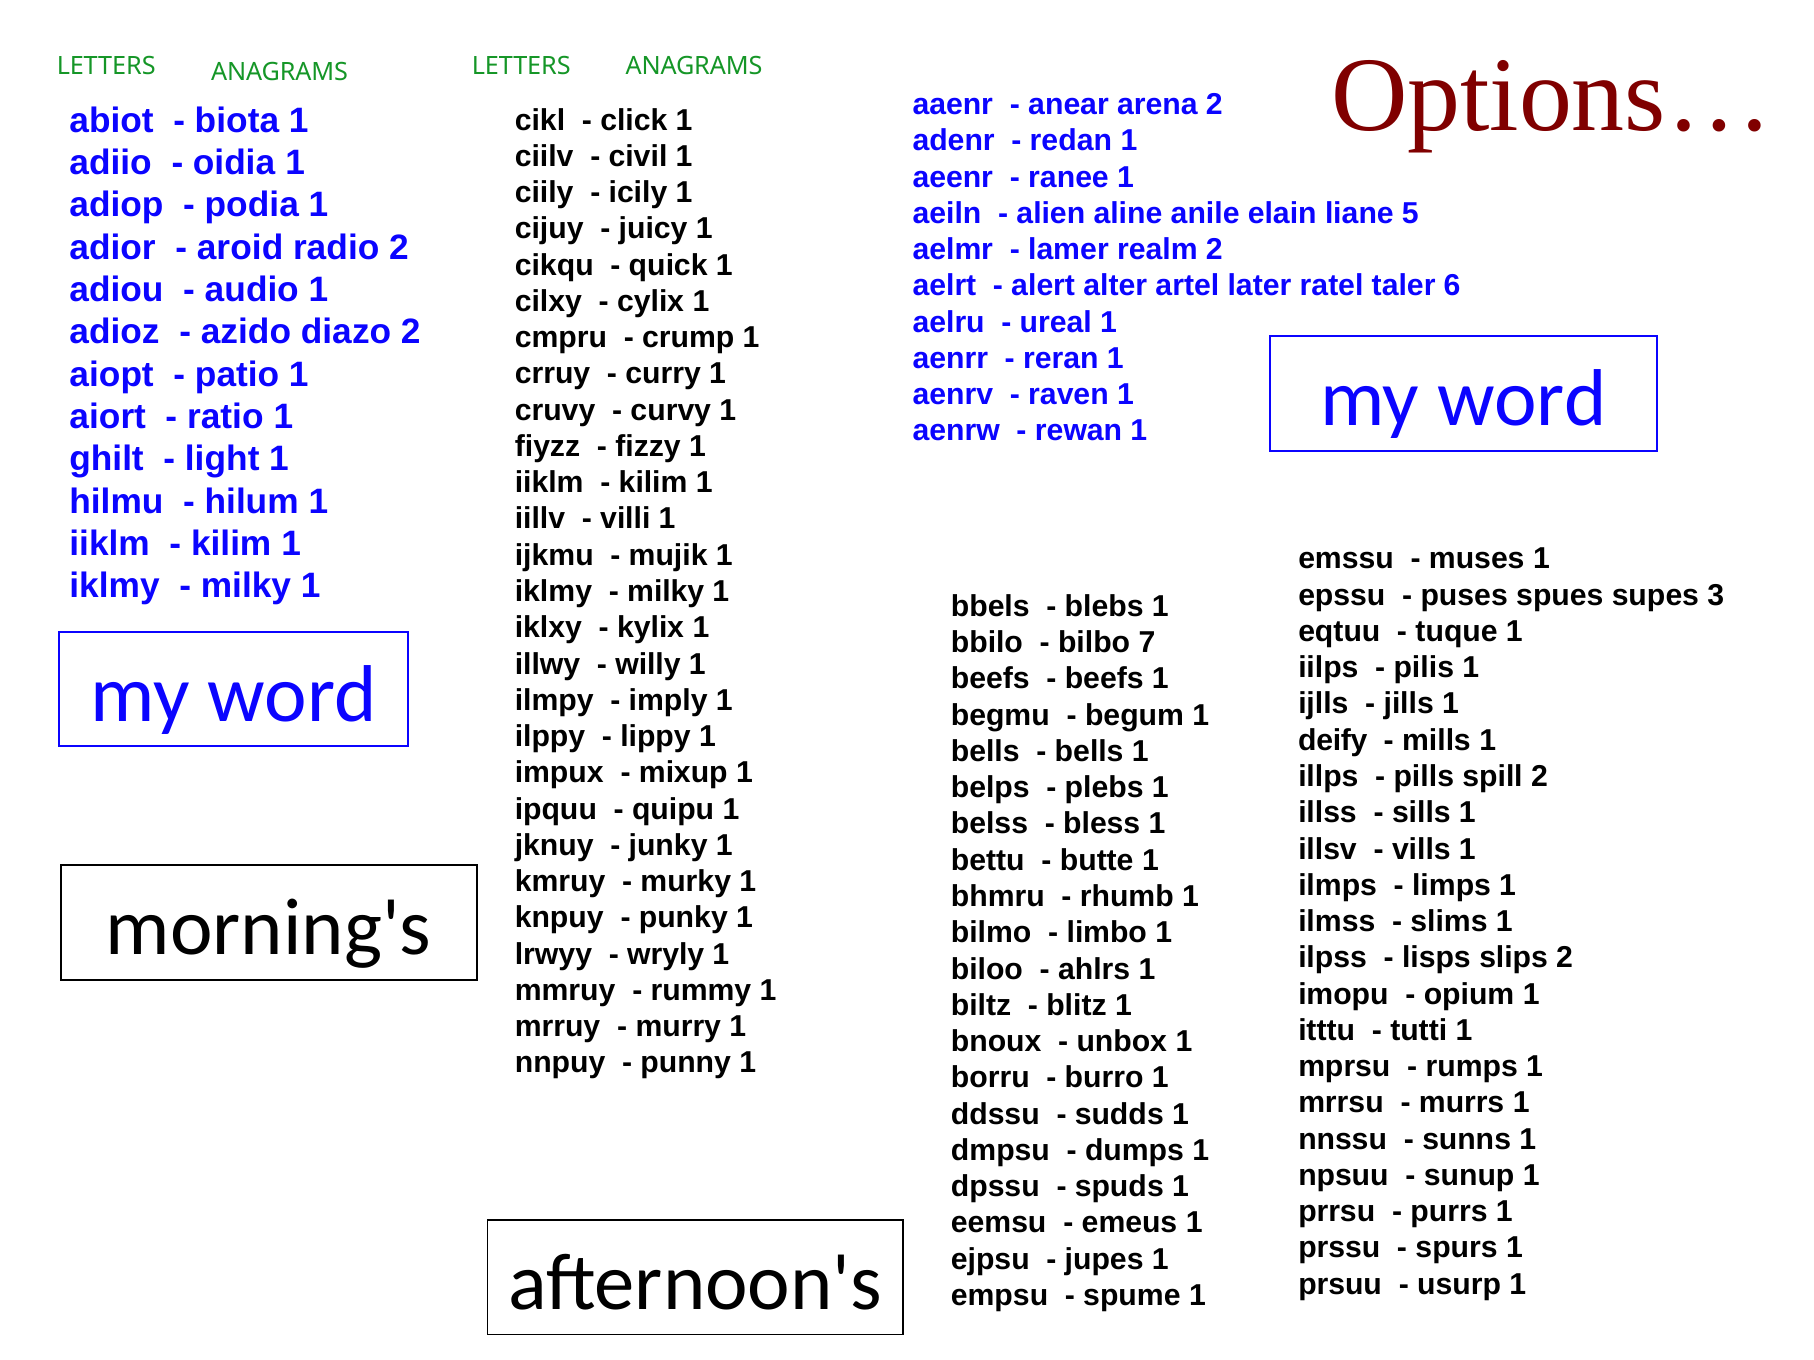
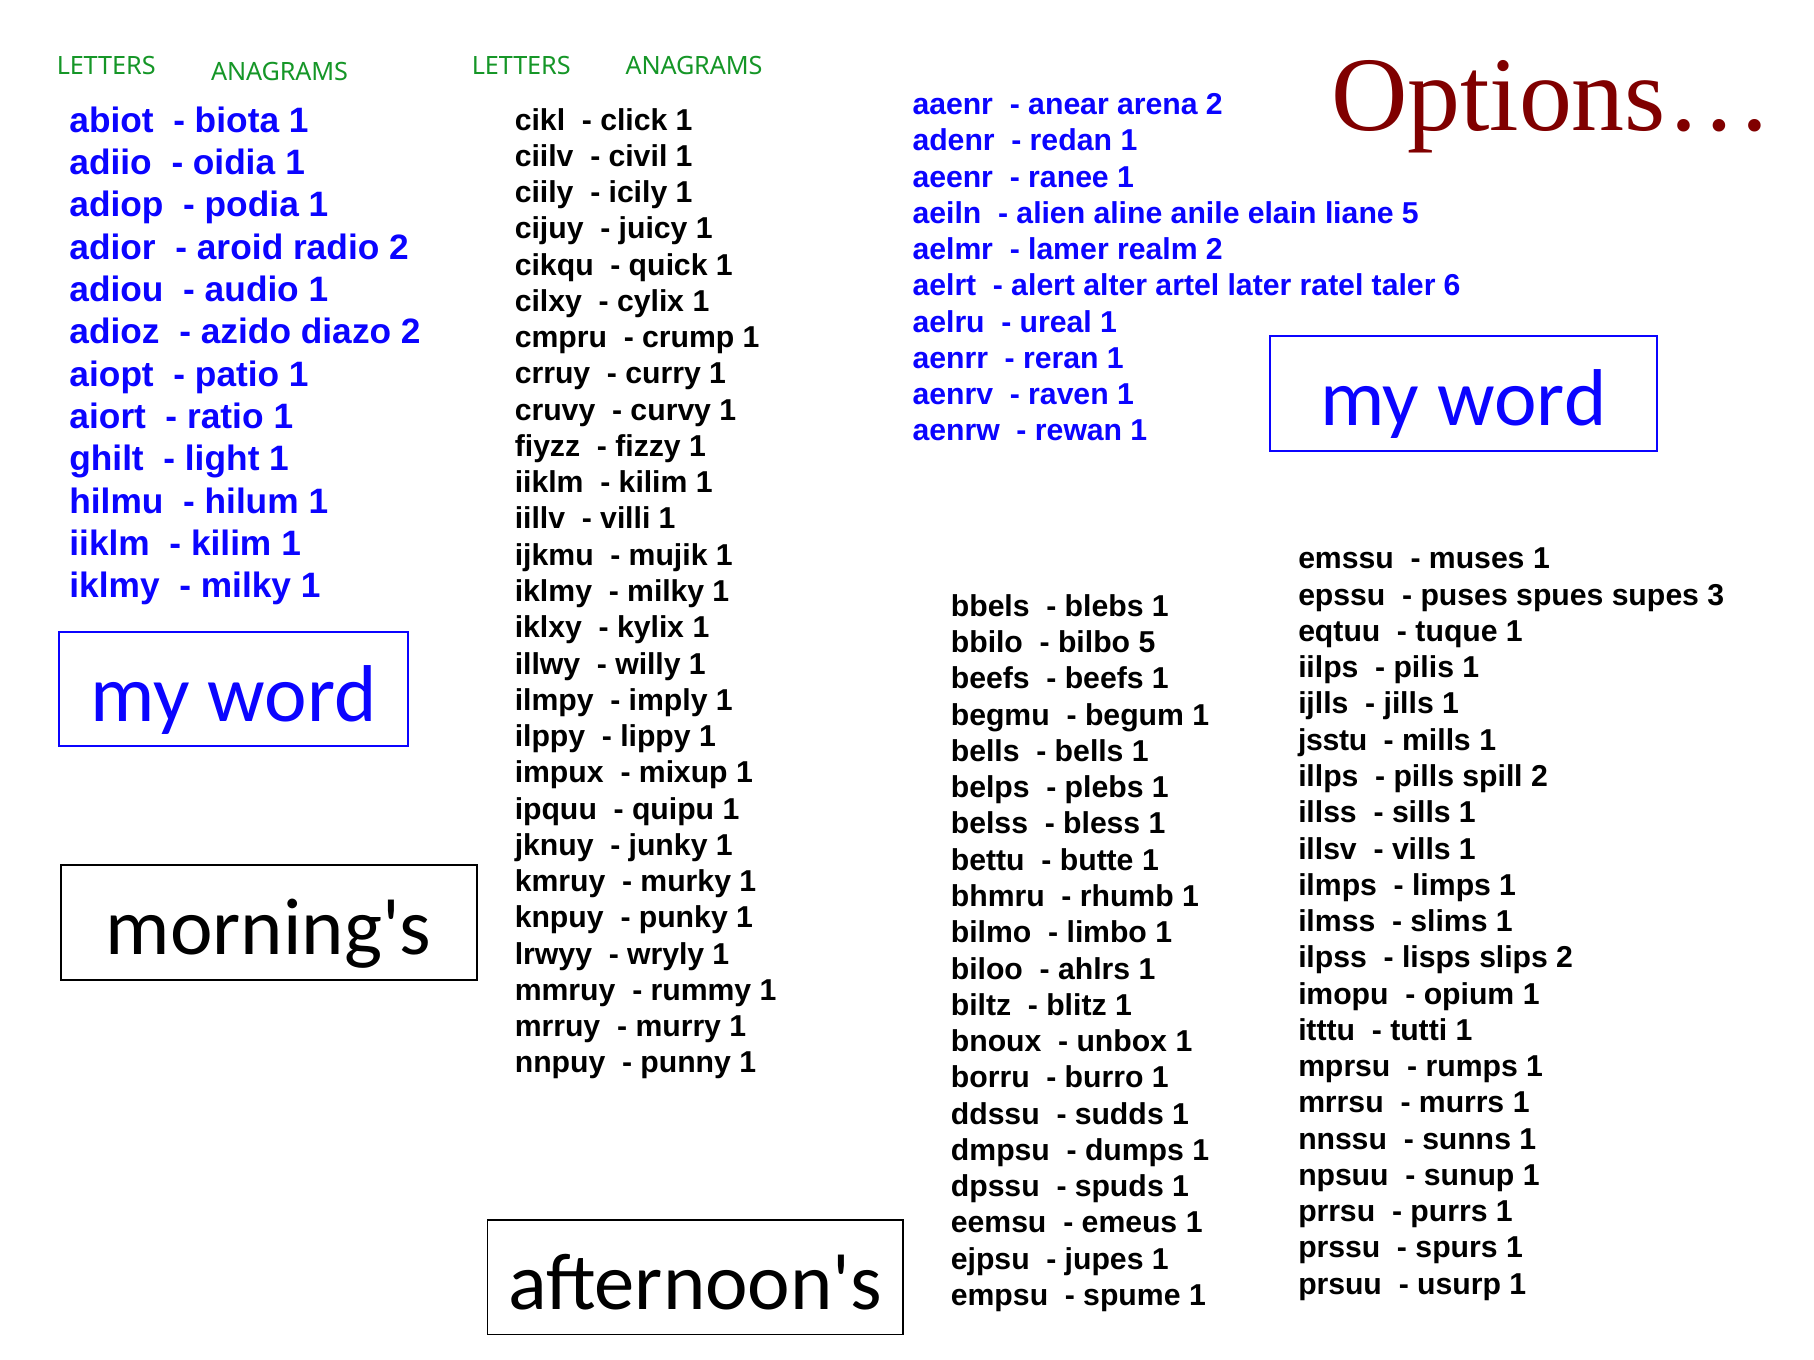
bilbo 7: 7 -> 5
deify: deify -> jsstu
